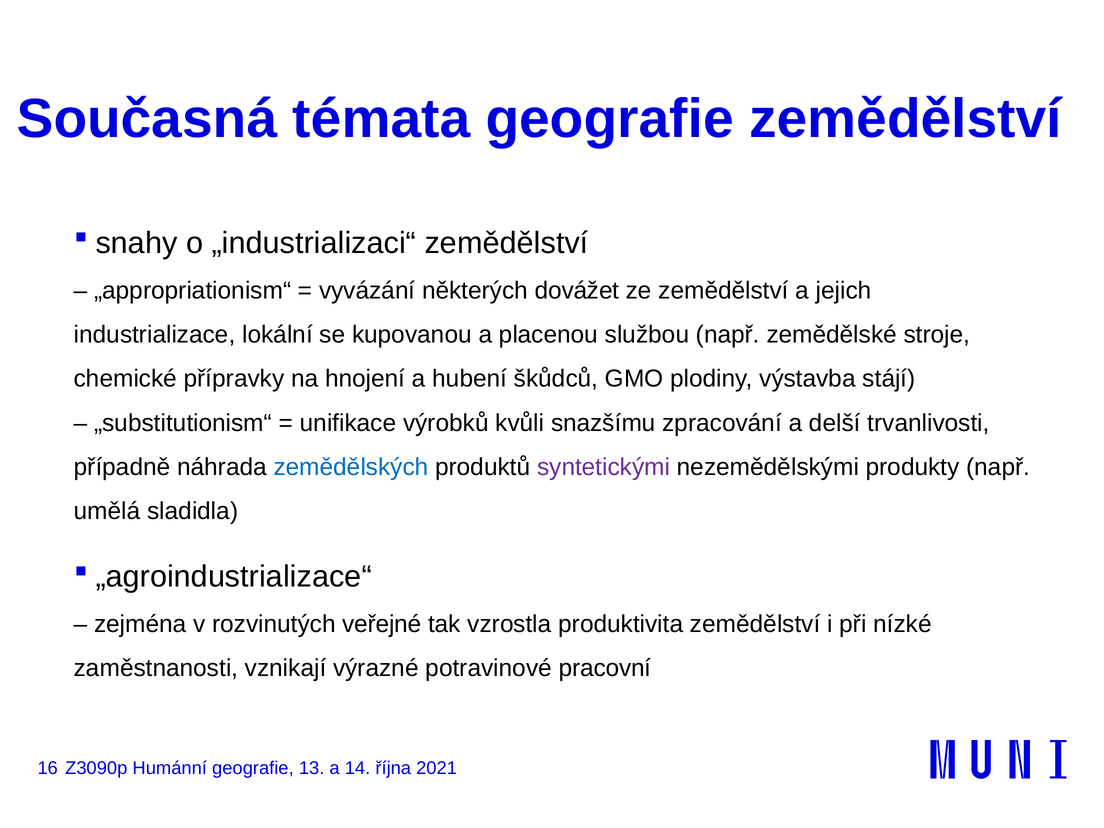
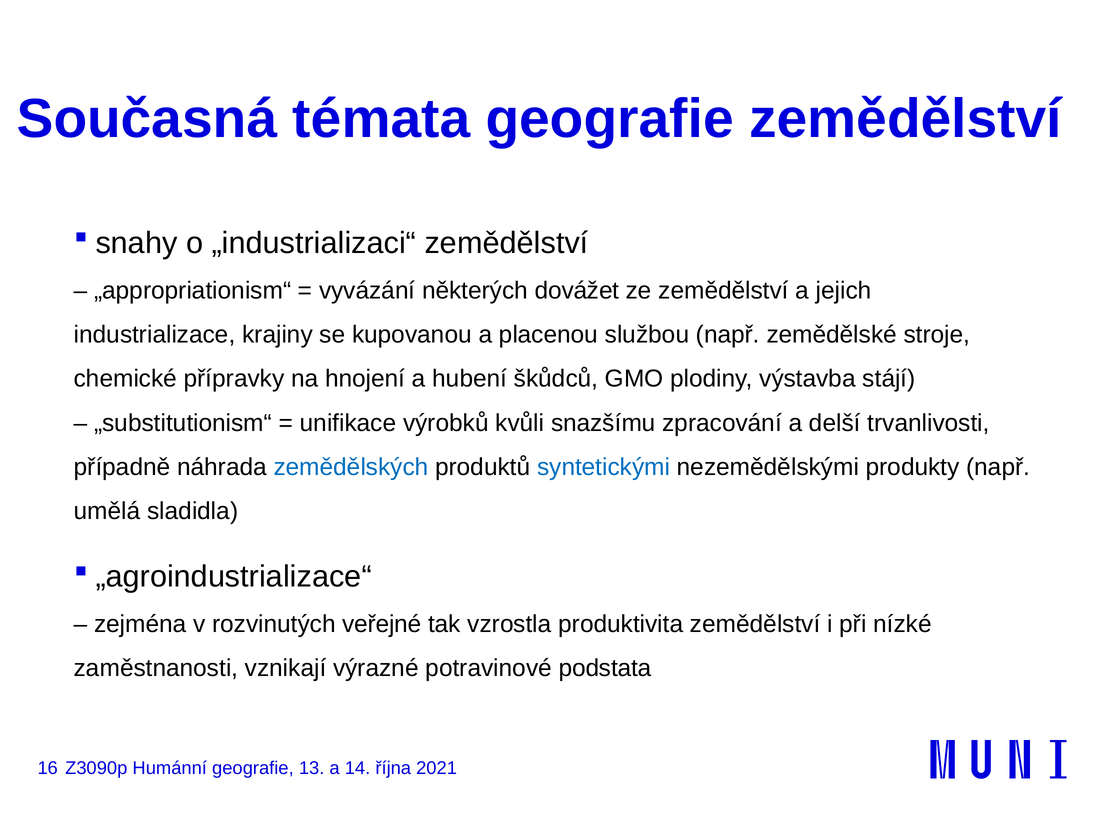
lokální: lokální -> krajiny
syntetickými colour: purple -> blue
pracovní: pracovní -> podstata
